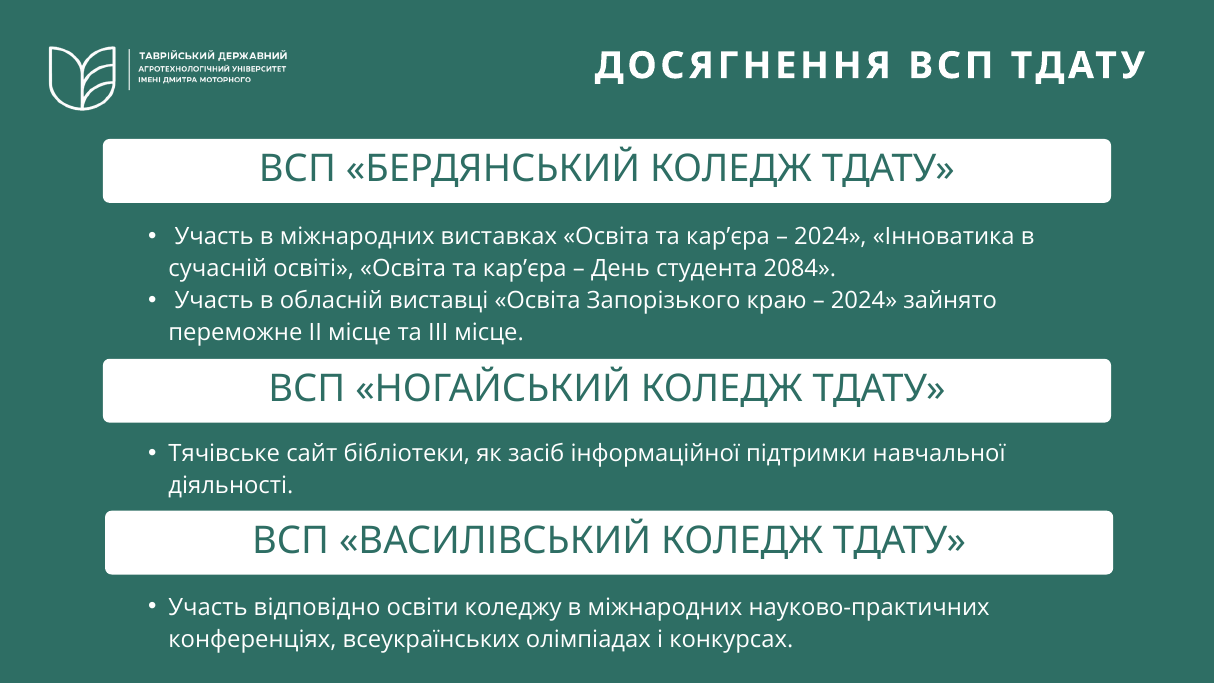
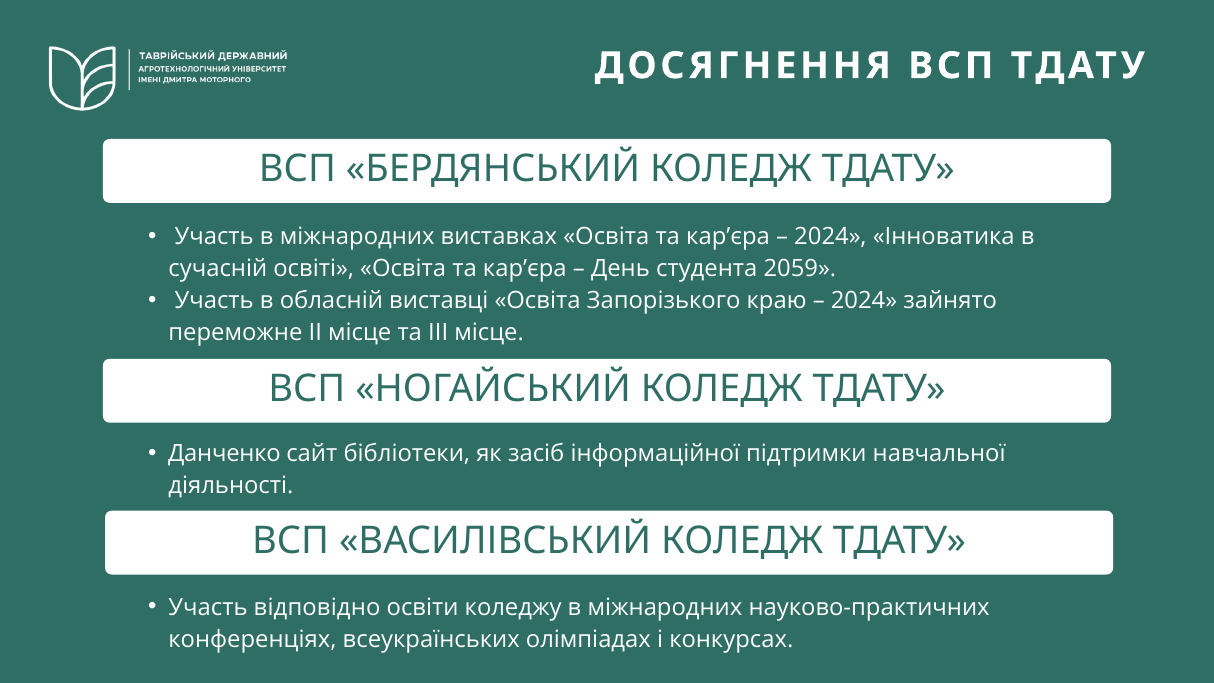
2084: 2084 -> 2059
Тячівське: Тячівське -> Данченко
